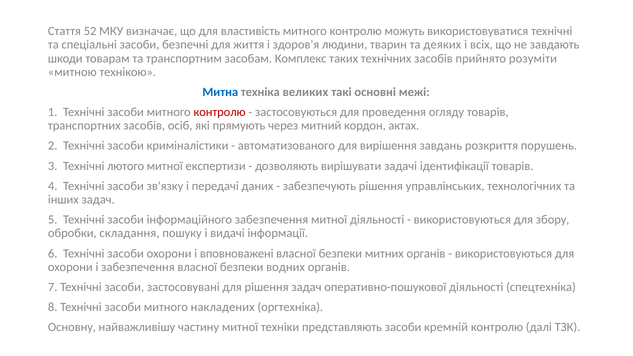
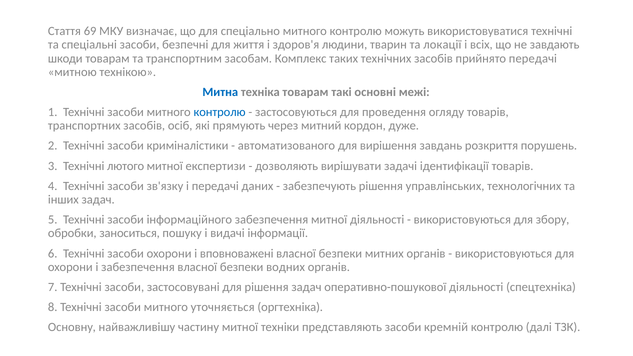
52: 52 -> 69
властивість: властивість -> спеціально
деяких: деяких -> локації
прийнято розуміти: розуміти -> передачі
техніка великих: великих -> товарам
контролю at (220, 112) colour: red -> blue
актах: актах -> дуже
складання: складання -> заноситься
накладених: накладених -> уточняється
